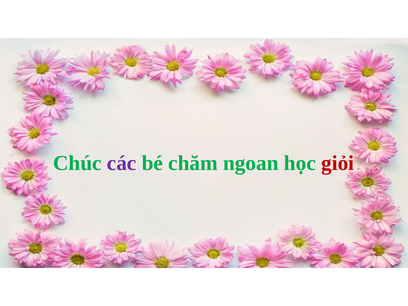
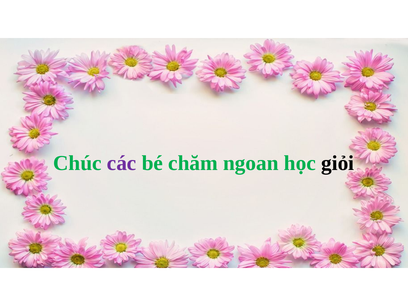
giỏi colour: red -> black
